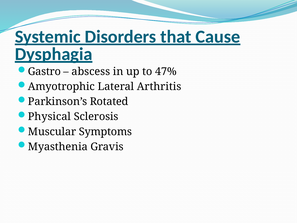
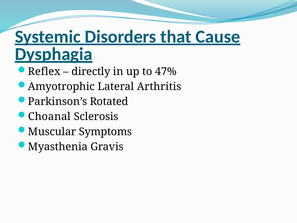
Gastro: Gastro -> Reflex
abscess: abscess -> directly
Physical: Physical -> Choanal
